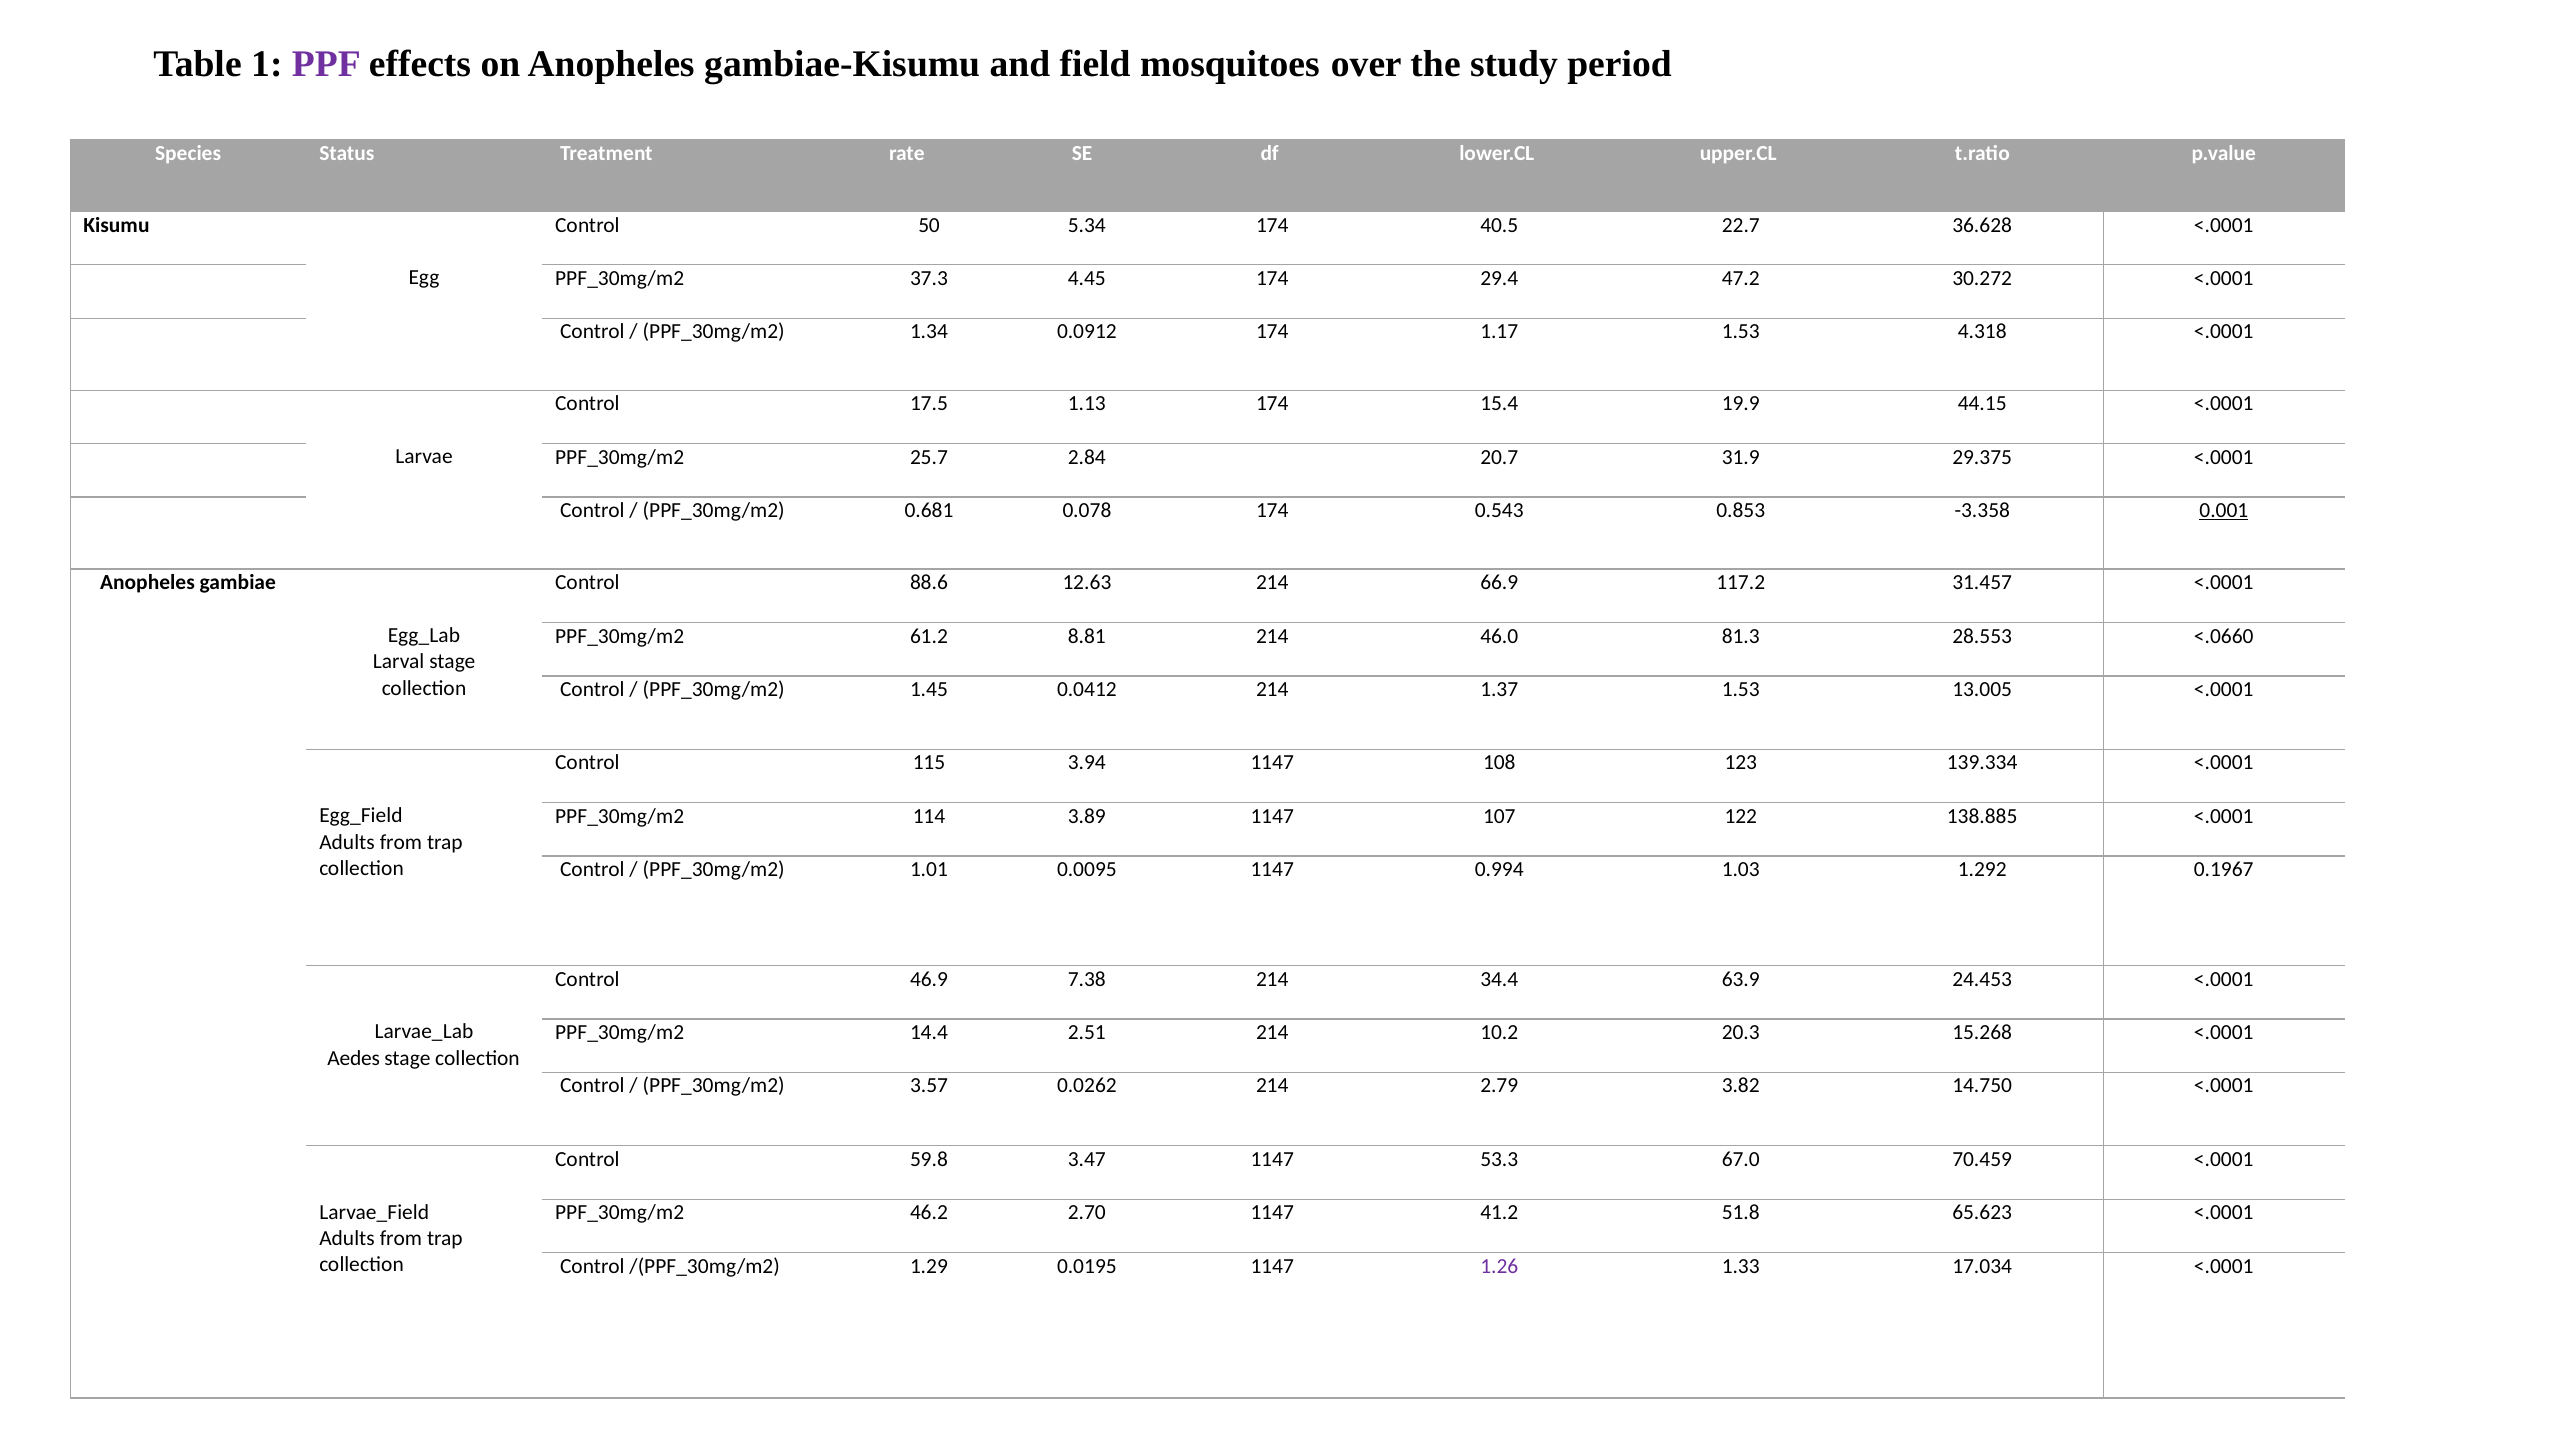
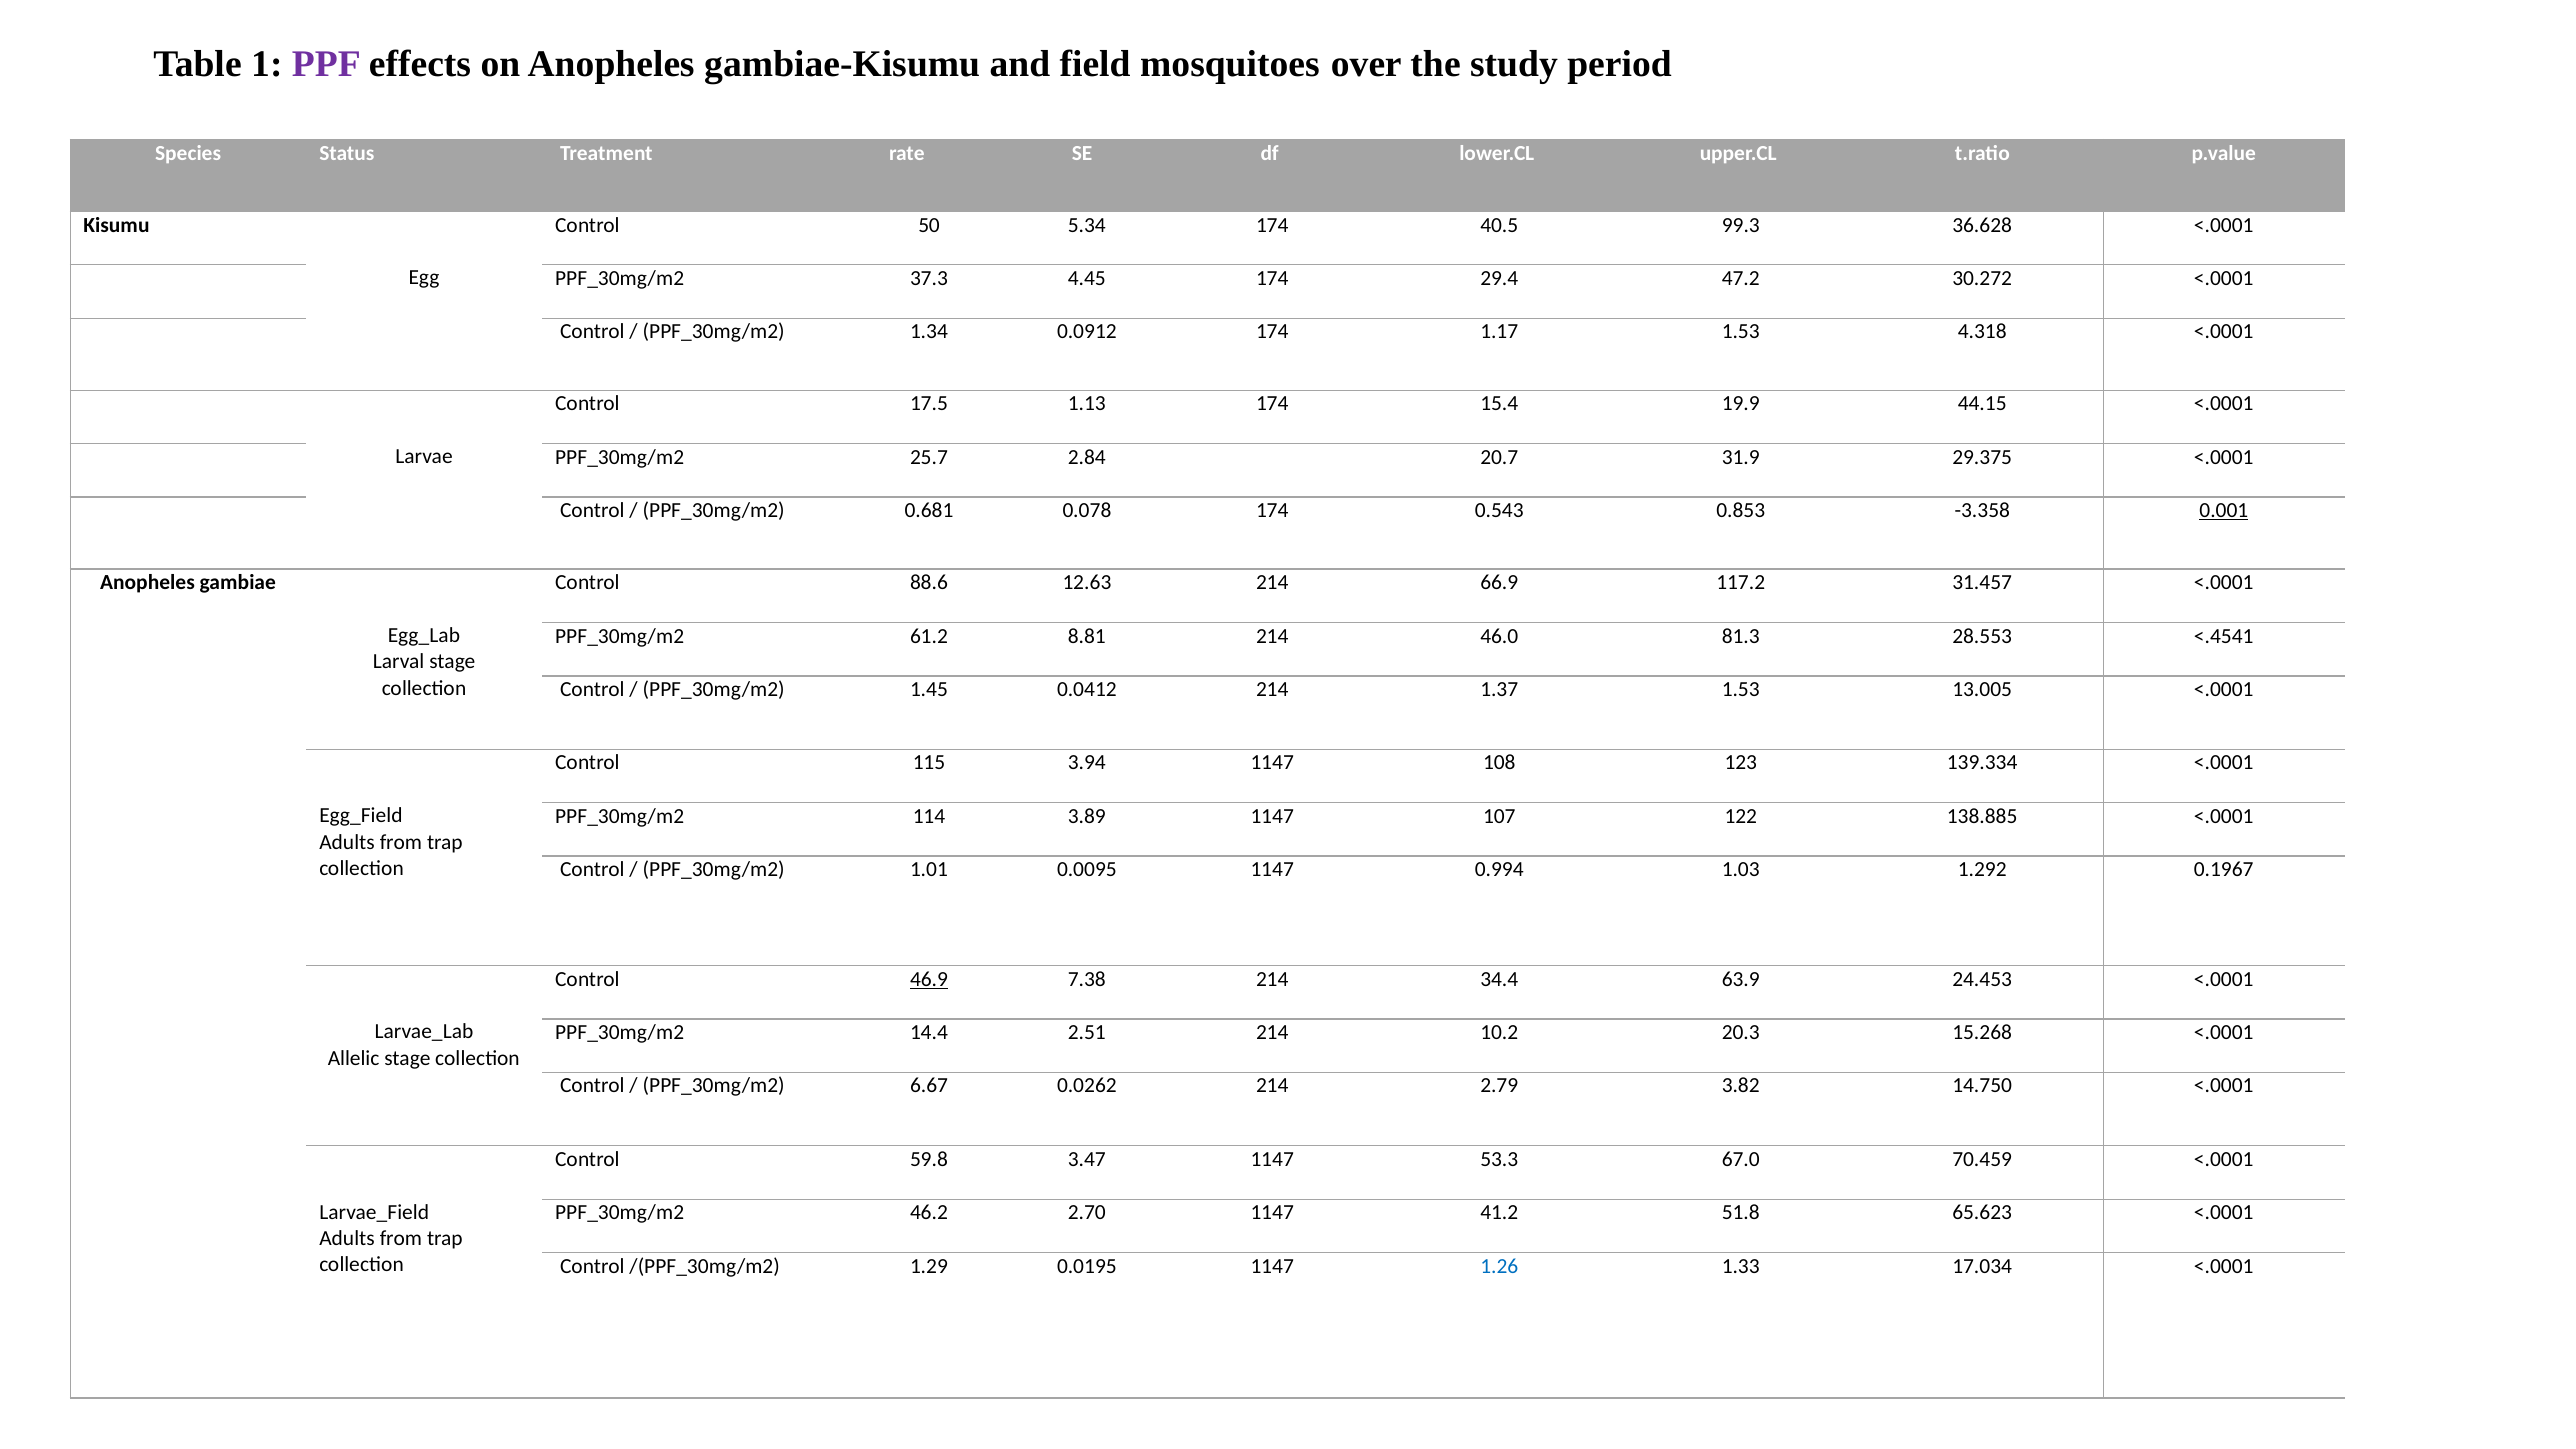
22.7: 22.7 -> 99.3
<.0660: <.0660 -> <.4541
46.9 underline: none -> present
Aedes: Aedes -> Allelic
3.57: 3.57 -> 6.67
1.26 colour: purple -> blue
